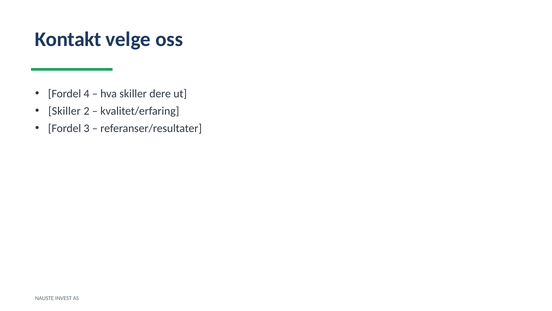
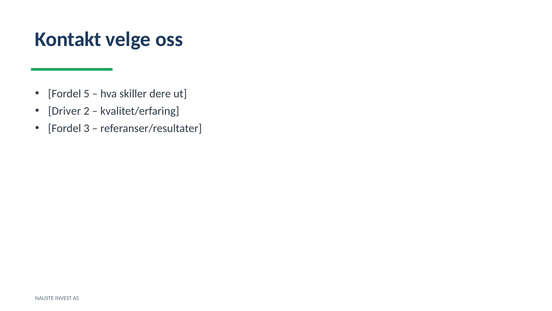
4: 4 -> 5
Skiller at (65, 111): Skiller -> Driver
